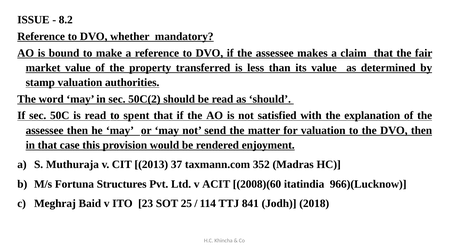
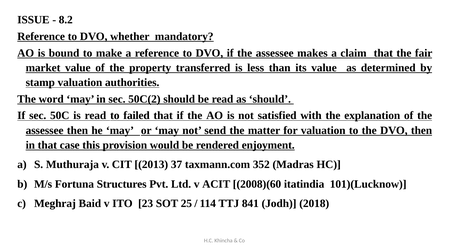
spent: spent -> failed
966)(Lucknow: 966)(Lucknow -> 101)(Lucknow
